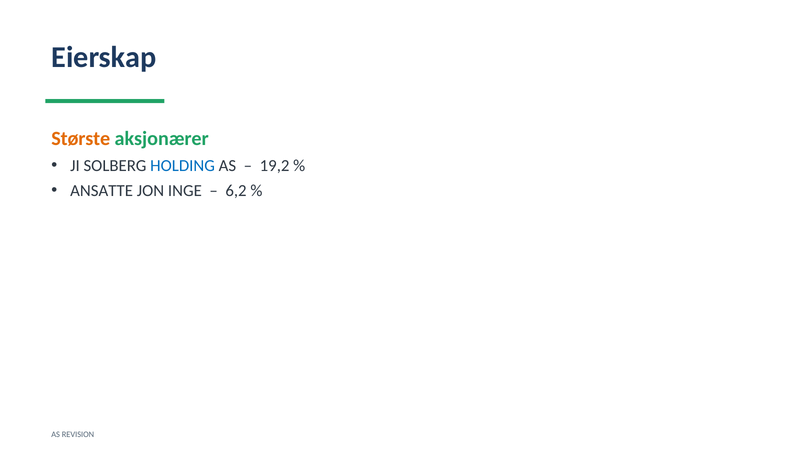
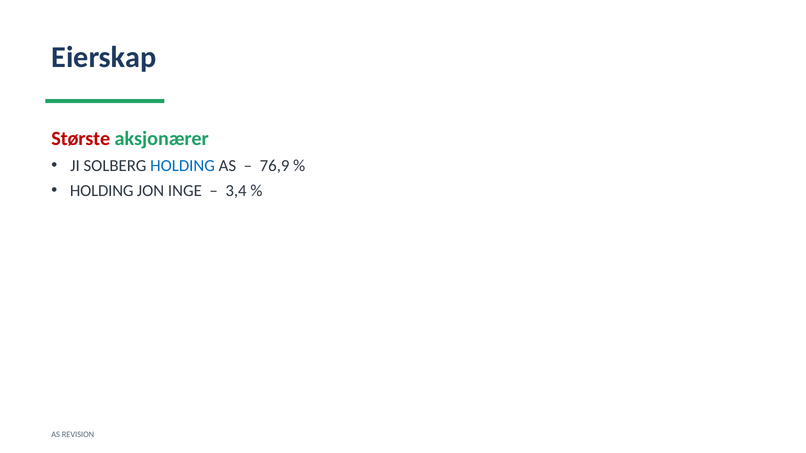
Største colour: orange -> red
19,2: 19,2 -> 76,9
ANSATTE at (102, 191): ANSATTE -> HOLDING
6,2: 6,2 -> 3,4
